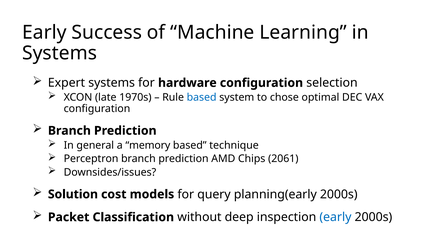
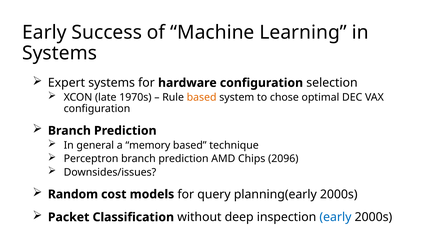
based at (202, 97) colour: blue -> orange
2061: 2061 -> 2096
Solution: Solution -> Random
